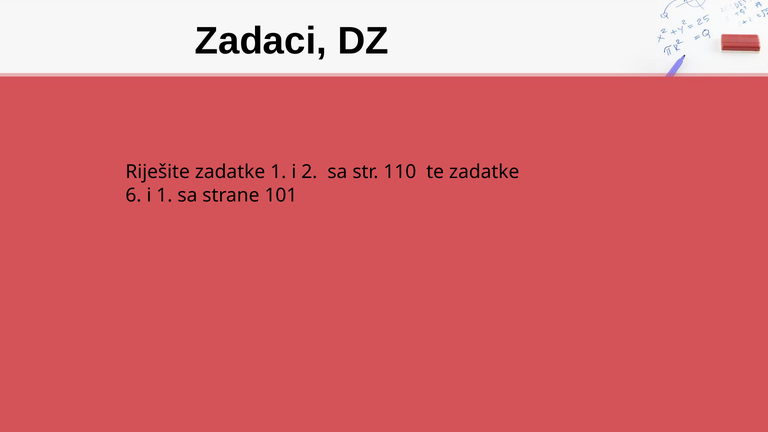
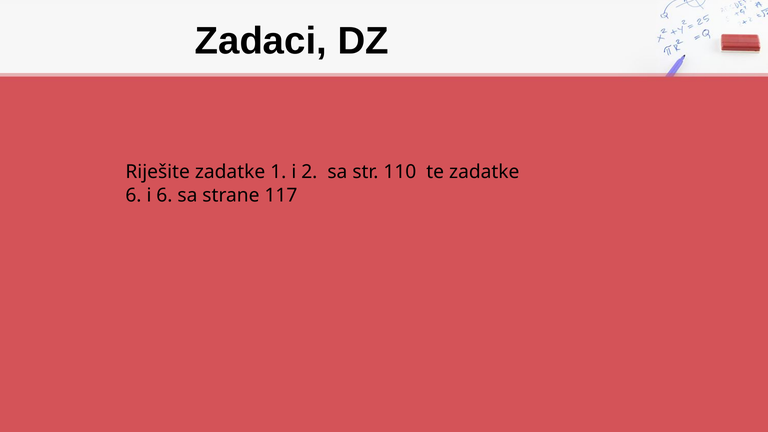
i 1: 1 -> 6
101: 101 -> 117
